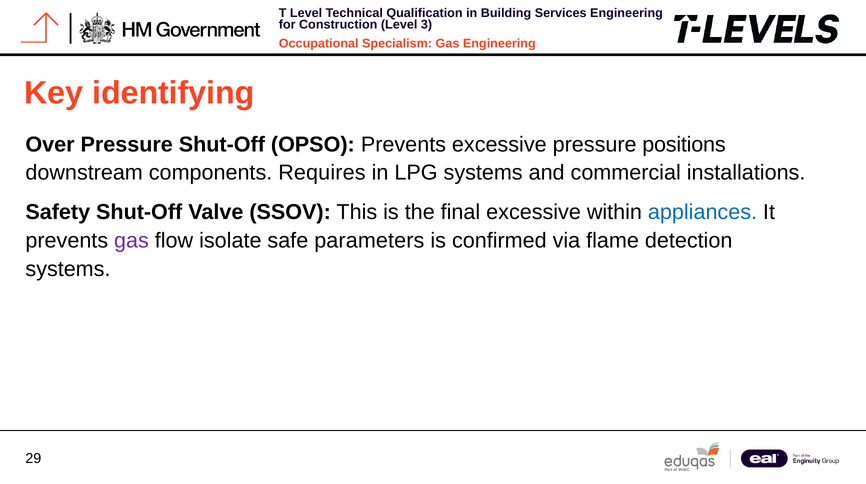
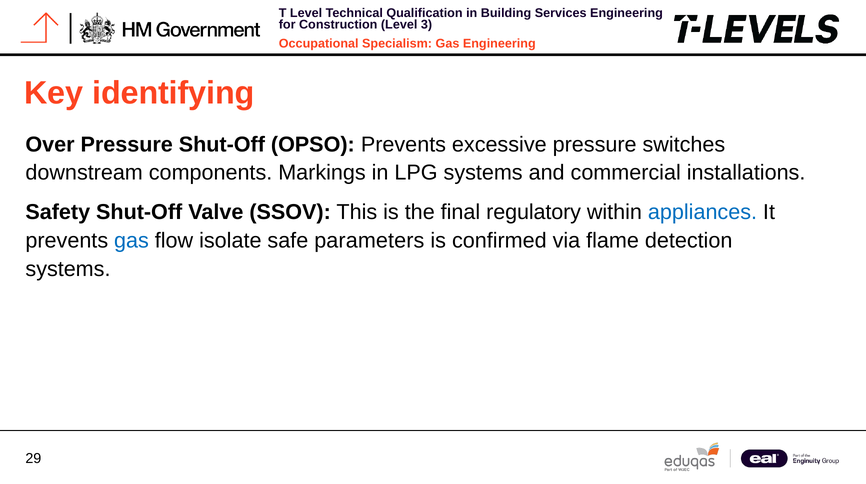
positions: positions -> switches
Requires: Requires -> Markings
final excessive: excessive -> regulatory
gas at (131, 241) colour: purple -> blue
